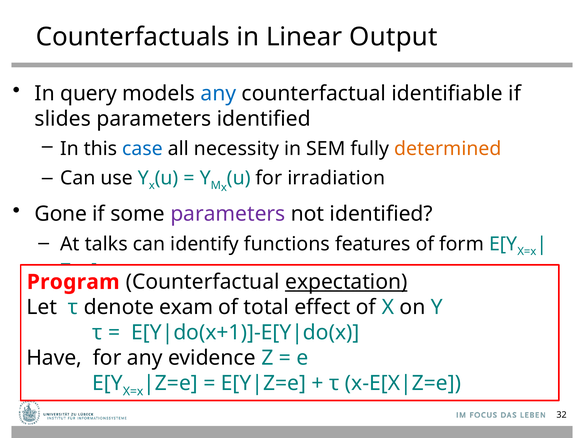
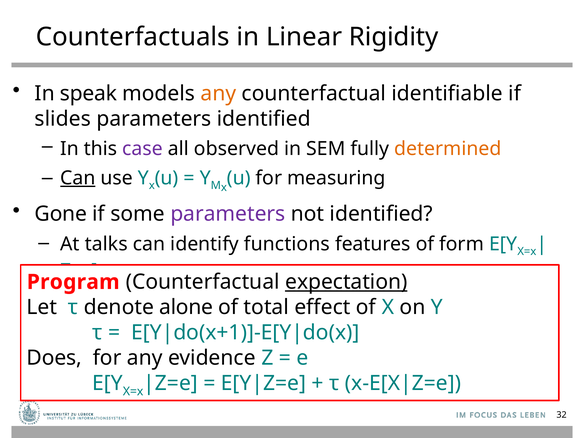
Output: Output -> Rigidity
query: query -> speak
any at (218, 93) colour: blue -> orange
case colour: blue -> purple
necessity: necessity -> observed
Can at (78, 178) underline: none -> present
irradiation: irradiation -> measuring
exam: exam -> alone
Have: Have -> Does
